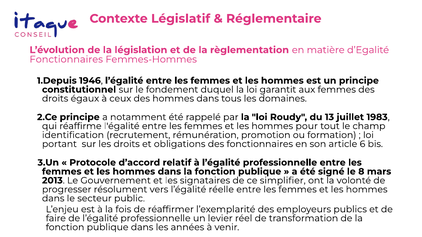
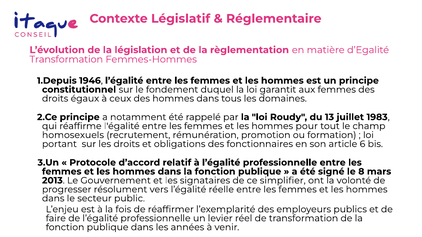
Fonctionnaires at (66, 59): Fonctionnaires -> Transformation
identification: identification -> homosexuels
